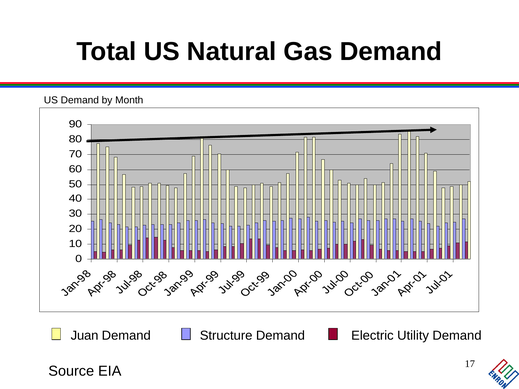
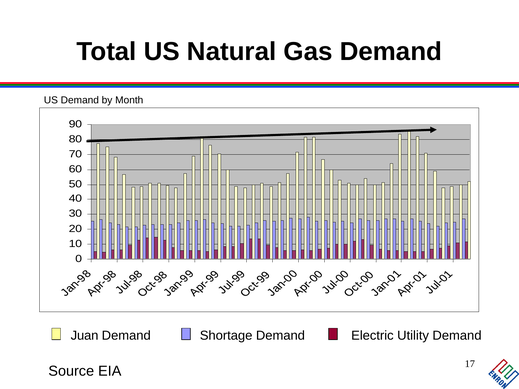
Structure: Structure -> Shortage
